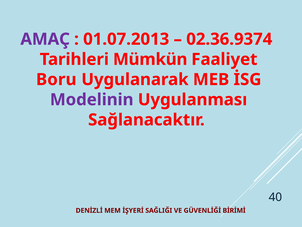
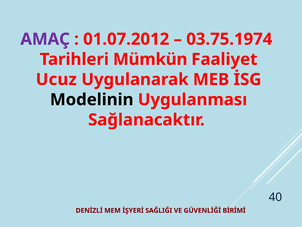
01.07.2013: 01.07.2013 -> 01.07.2012
02.36.9374: 02.36.9374 -> 03.75.1974
Boru: Boru -> Ucuz
Modelinin colour: purple -> black
